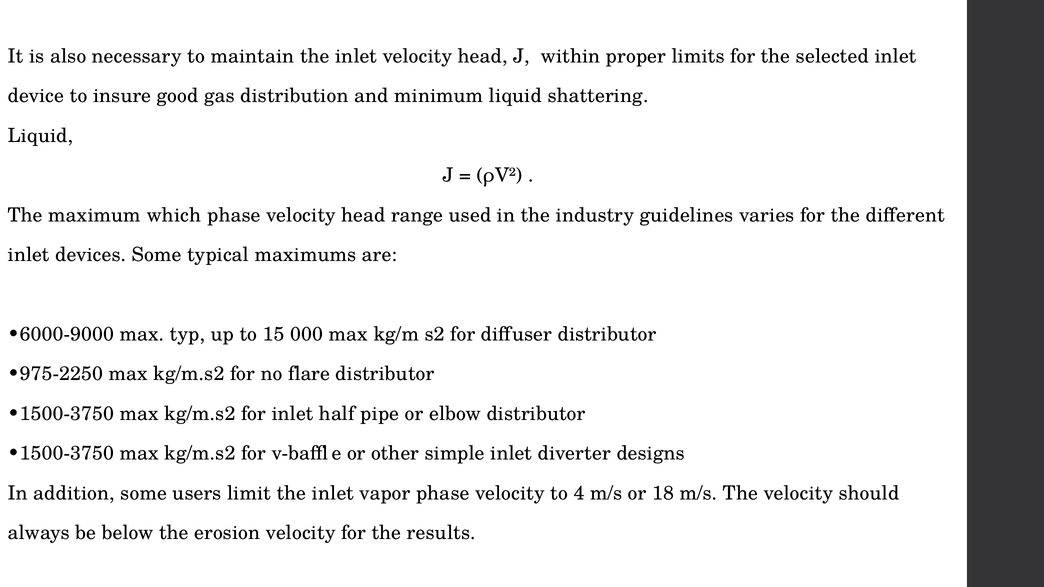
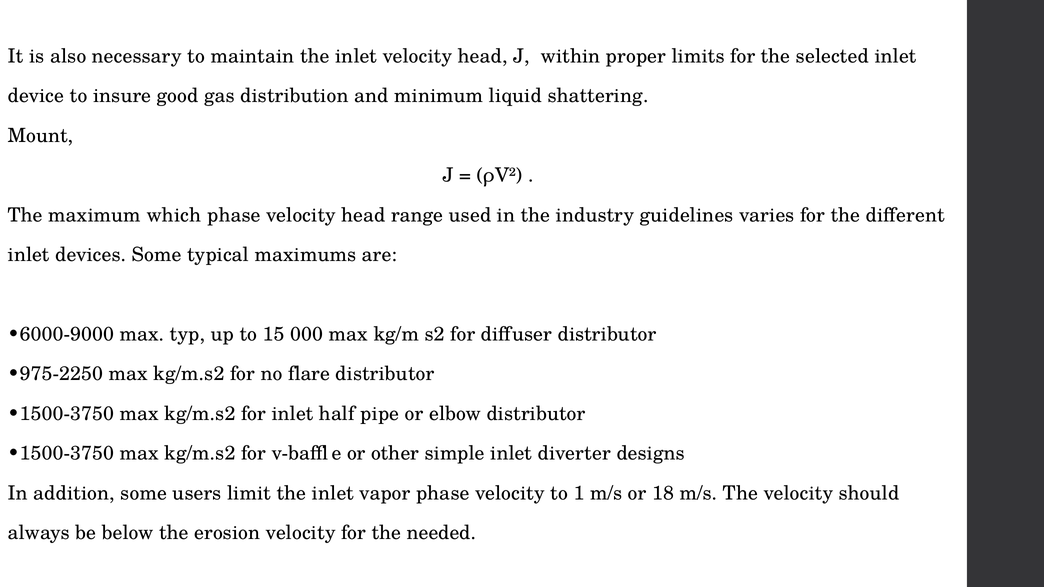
Liquid at (40, 136): Liquid -> Mount
4: 4 -> 1
results: results -> needed
